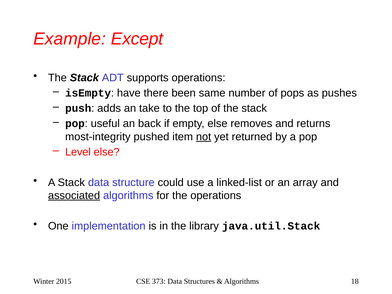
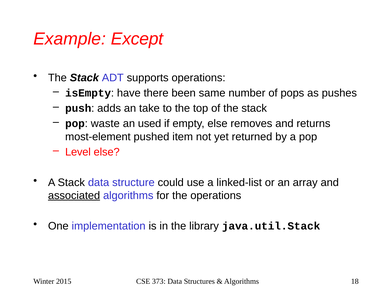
useful: useful -> waste
back: back -> used
most-integrity: most-integrity -> most-element
not underline: present -> none
